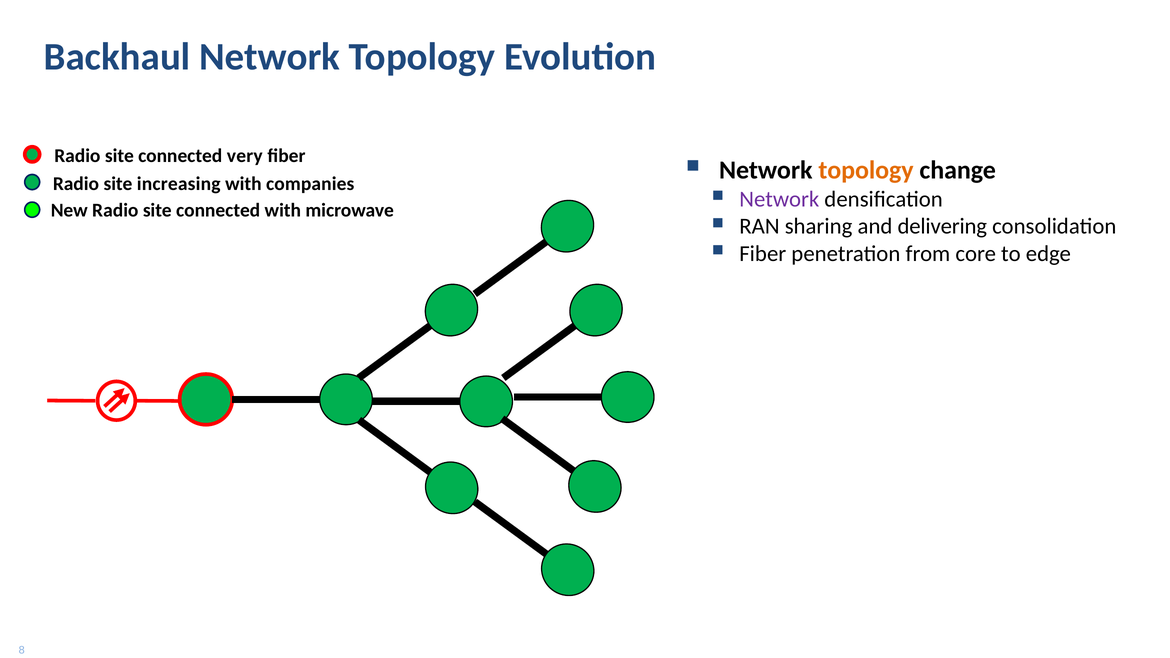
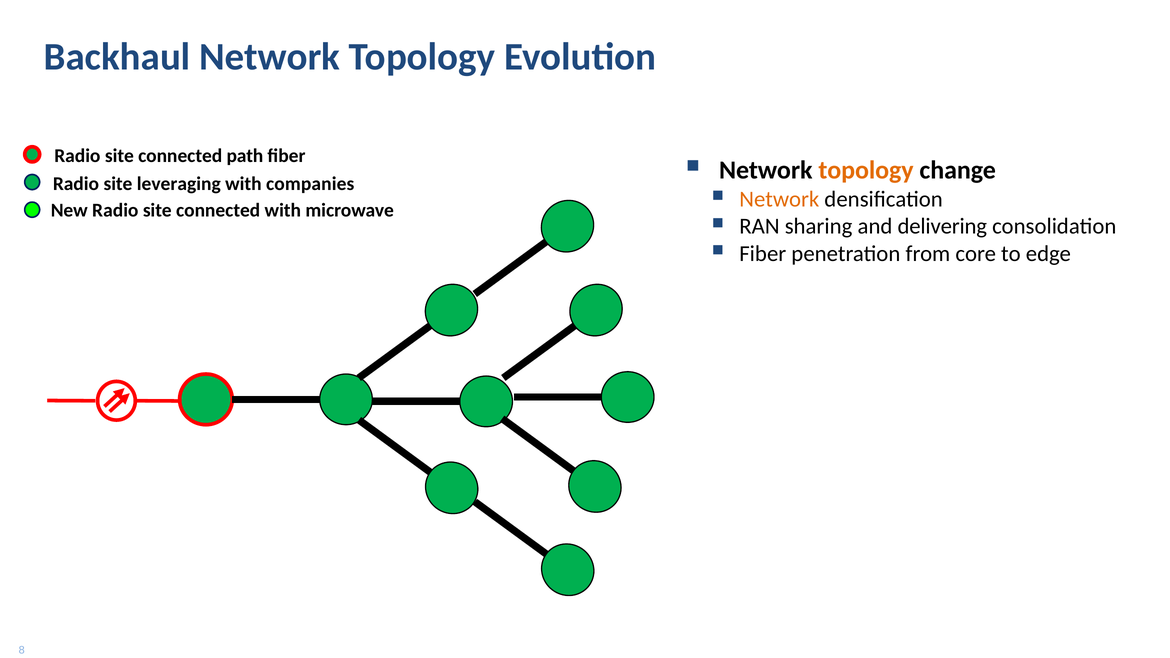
very: very -> path
increasing: increasing -> leveraging
Network at (779, 199) colour: purple -> orange
